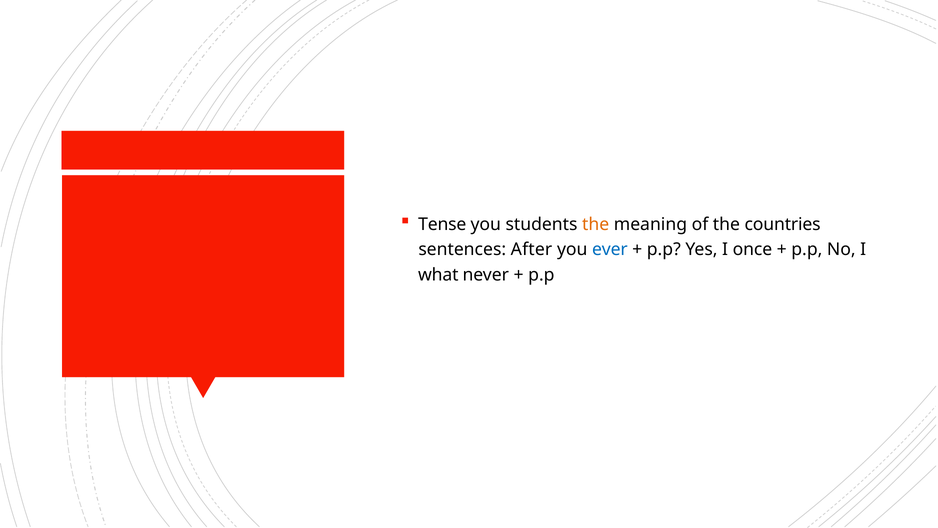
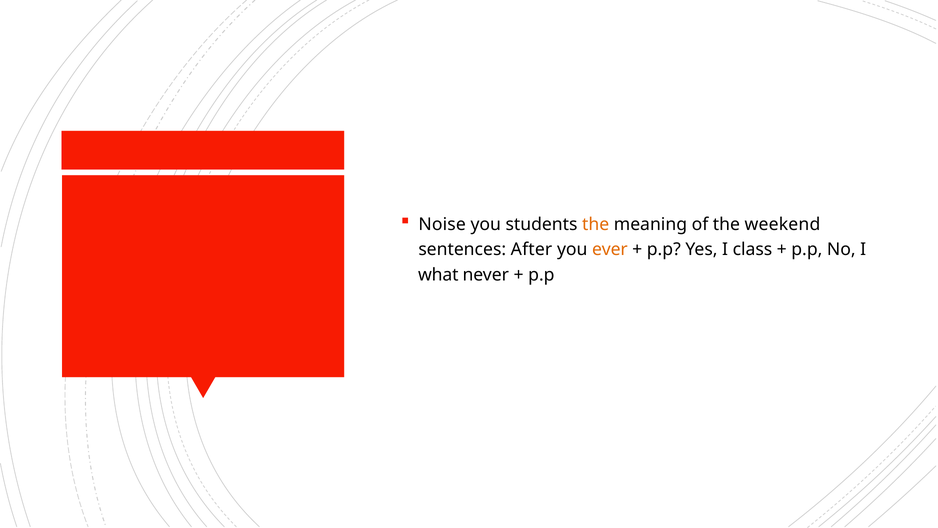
Tense: Tense -> Noise
countries: countries -> weekend
ever colour: blue -> orange
once: once -> class
